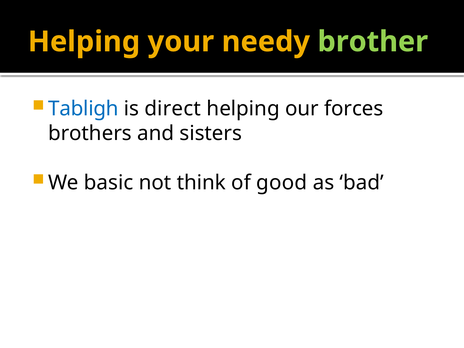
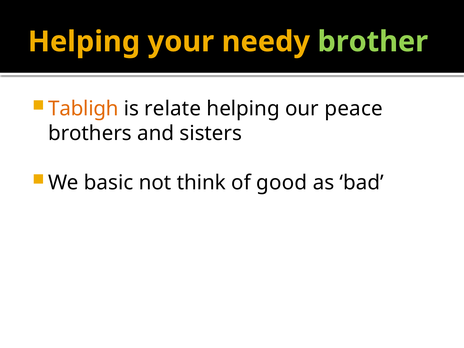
Tabligh colour: blue -> orange
direct: direct -> relate
forces: forces -> peace
